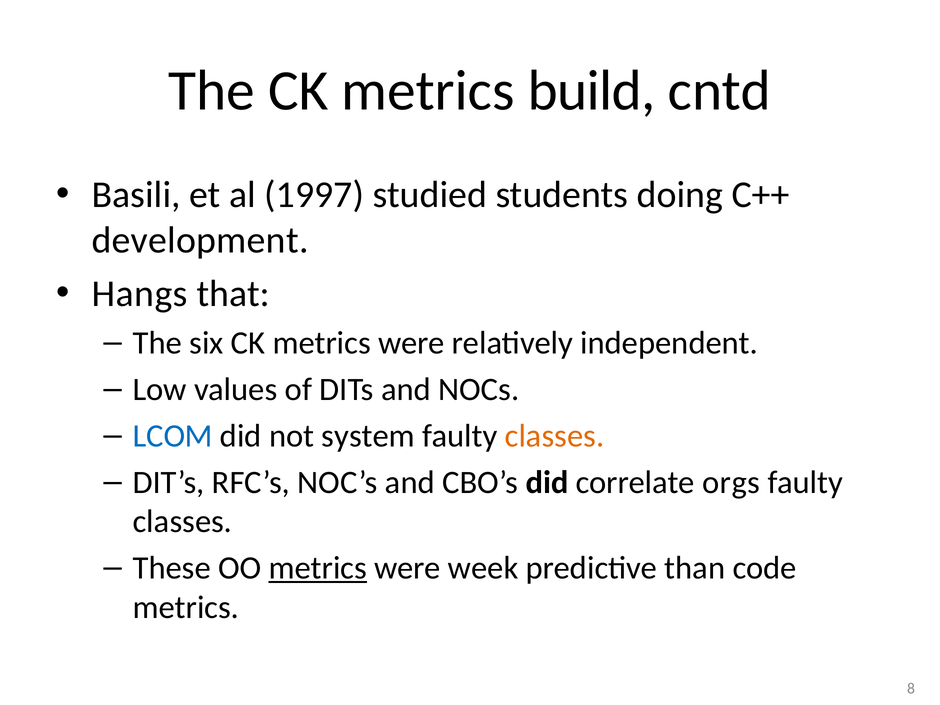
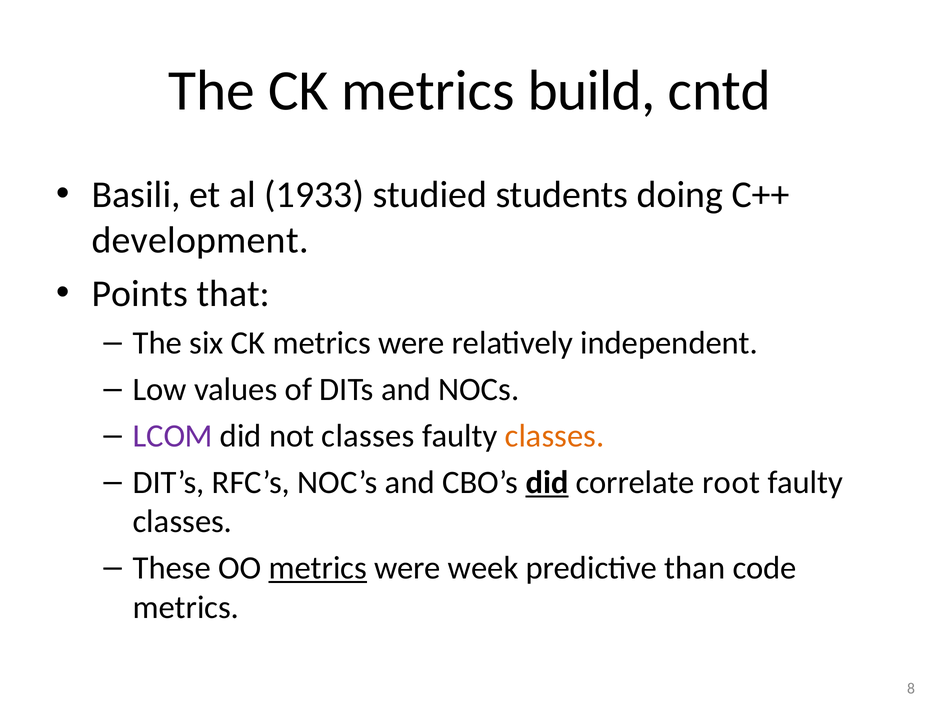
1997: 1997 -> 1933
Hangs: Hangs -> Points
LCOM colour: blue -> purple
not system: system -> classes
did at (547, 483) underline: none -> present
orgs: orgs -> root
